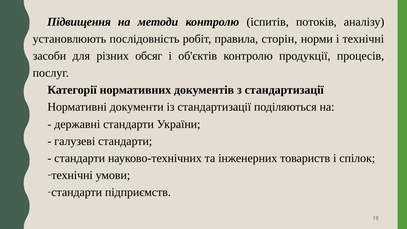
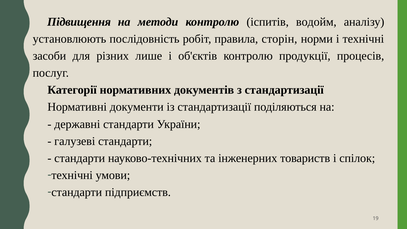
потоків: потоків -> водойм
обсяг: обсяг -> лише
